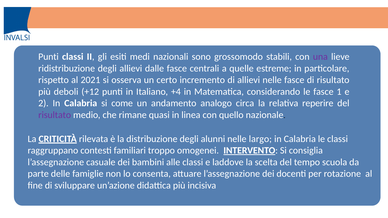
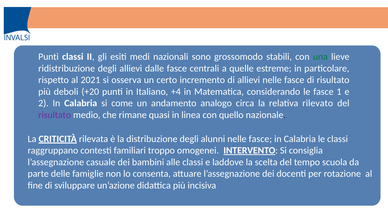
una colour: purple -> green
+12: +12 -> +20
reperire: reperire -> rilevato
alunni nelle largo: largo -> fasce
